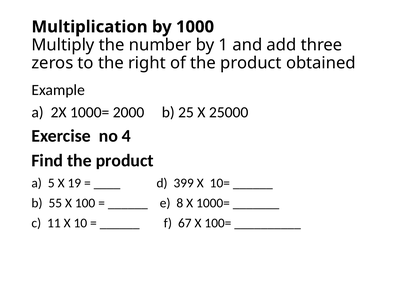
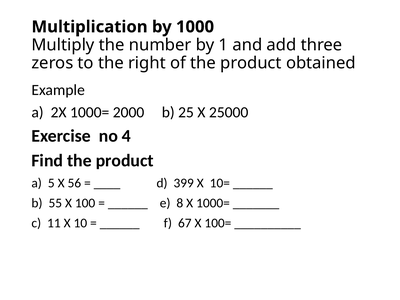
19: 19 -> 56
